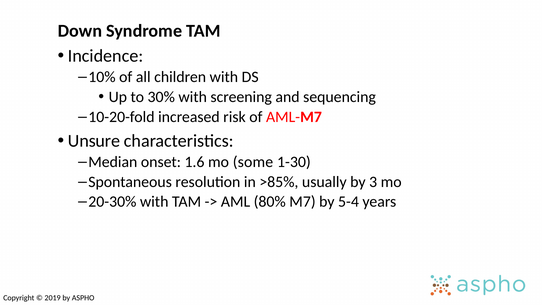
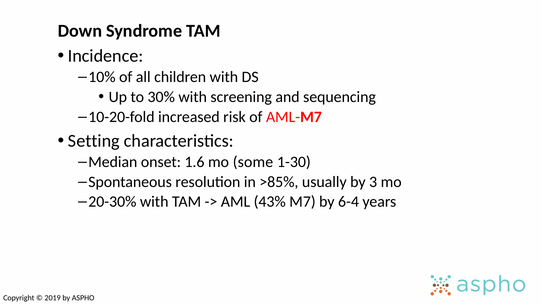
Unsure: Unsure -> Setting
80%: 80% -> 43%
5-4: 5-4 -> 6-4
